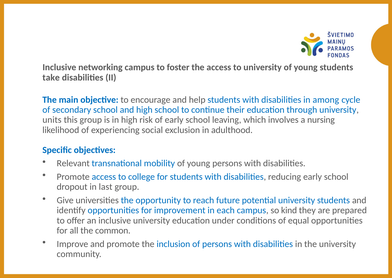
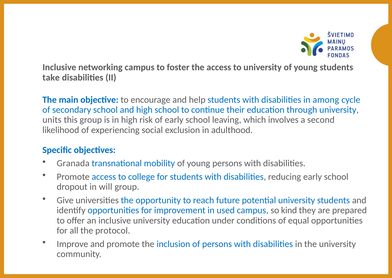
nursing: nursing -> second
Relevant: Relevant -> Granada
last: last -> will
each: each -> used
common: common -> protocol
